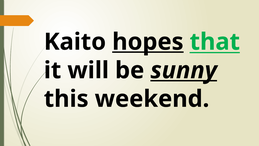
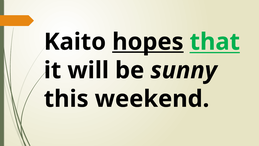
sunny underline: present -> none
